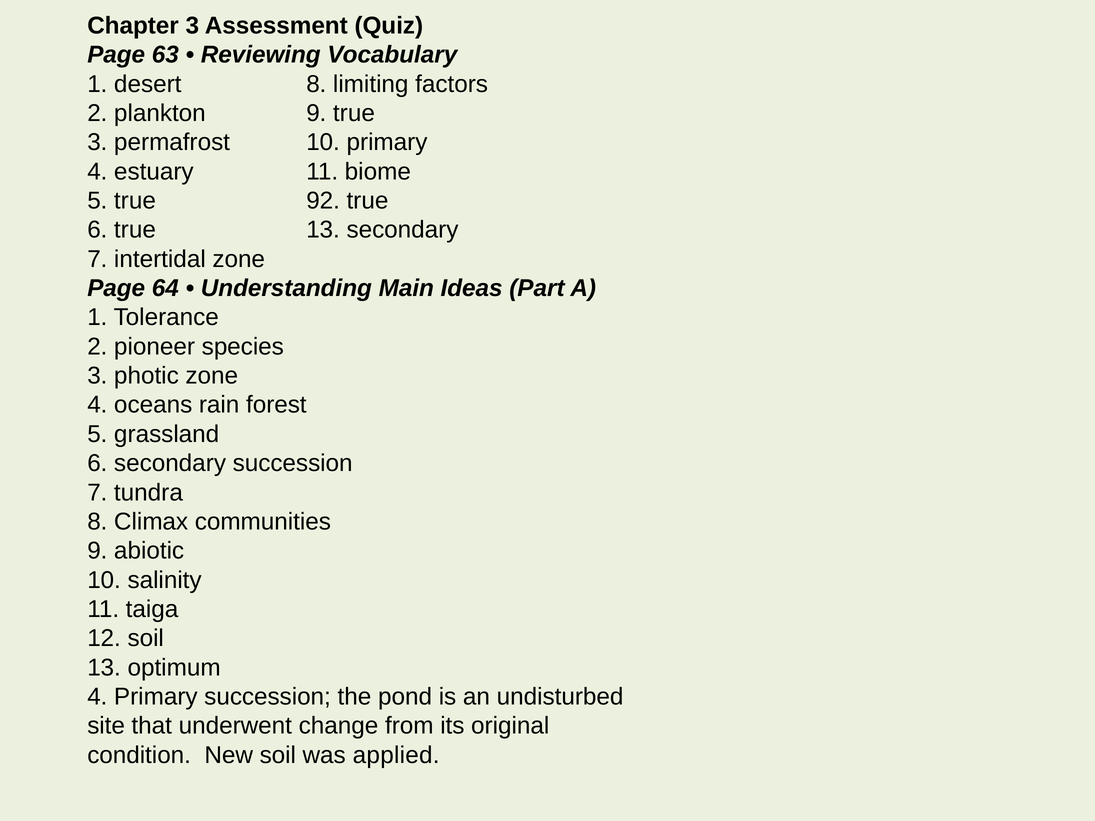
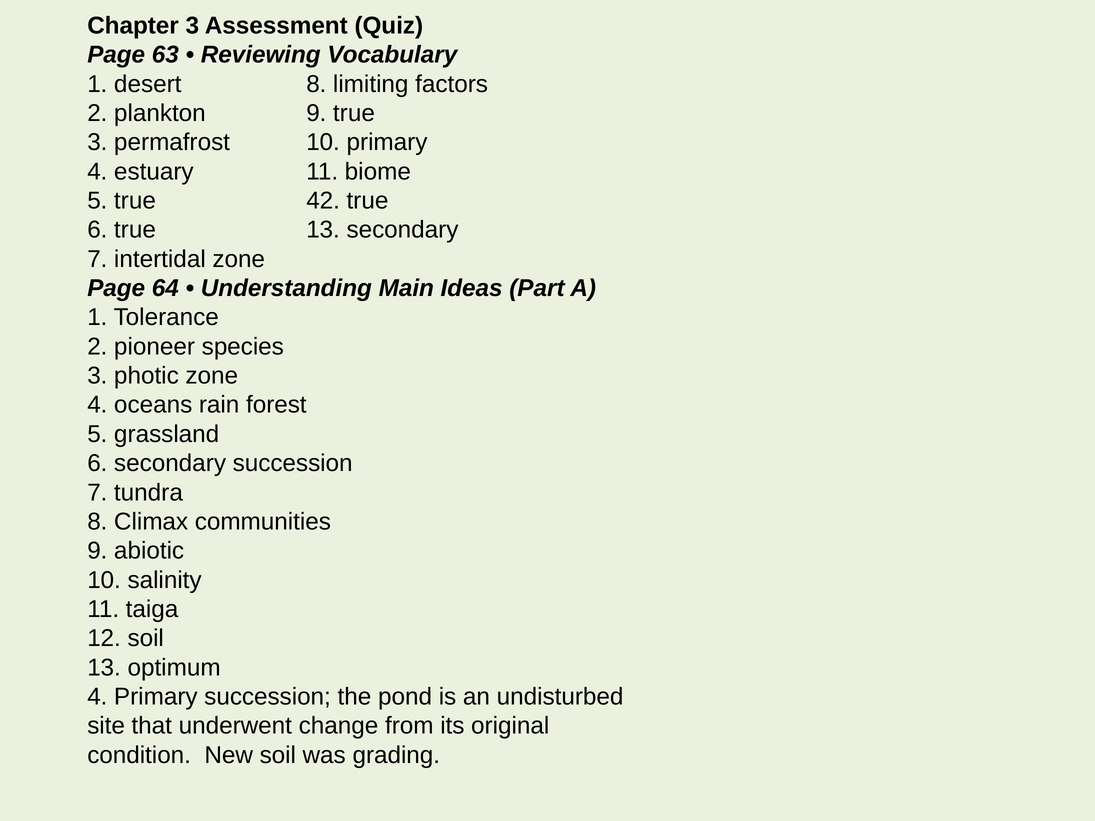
92: 92 -> 42
applied: applied -> grading
